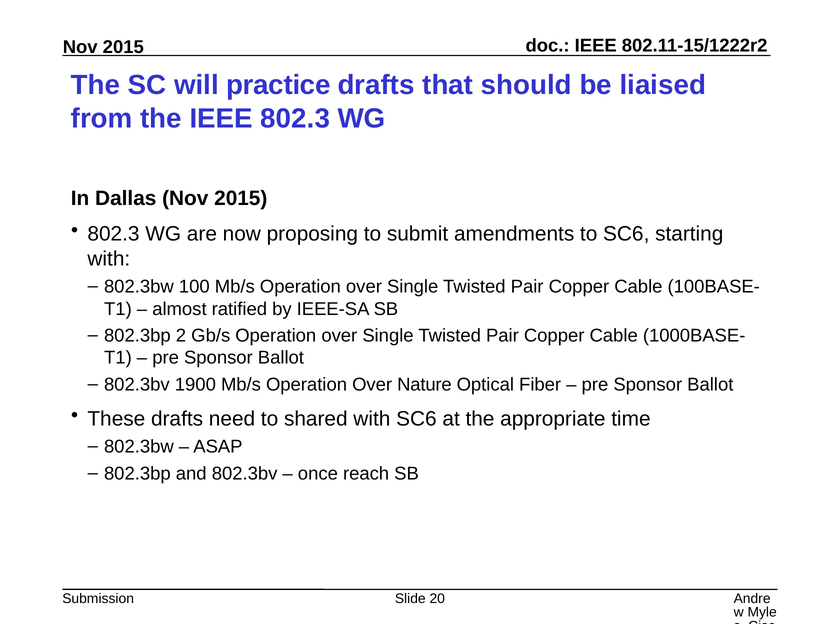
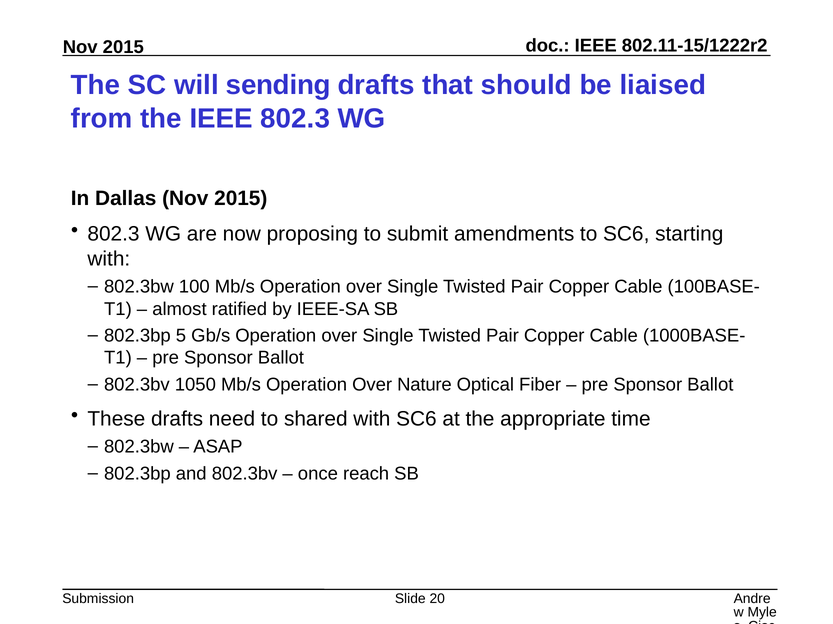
practice: practice -> sending
2: 2 -> 5
1900: 1900 -> 1050
